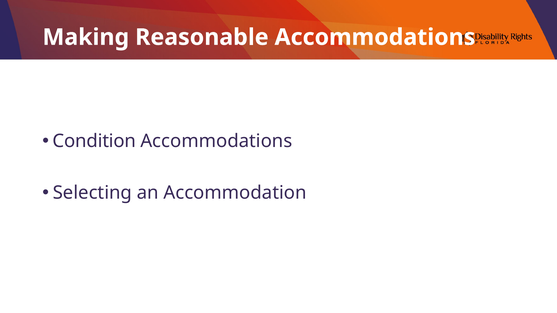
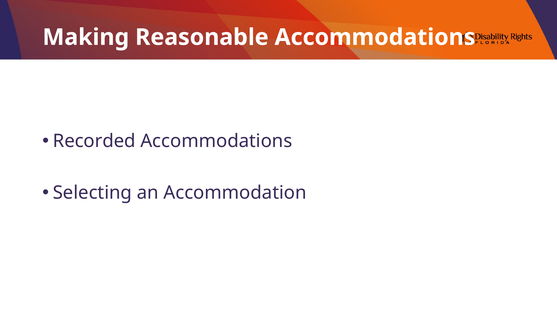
Condition: Condition -> Recorded
